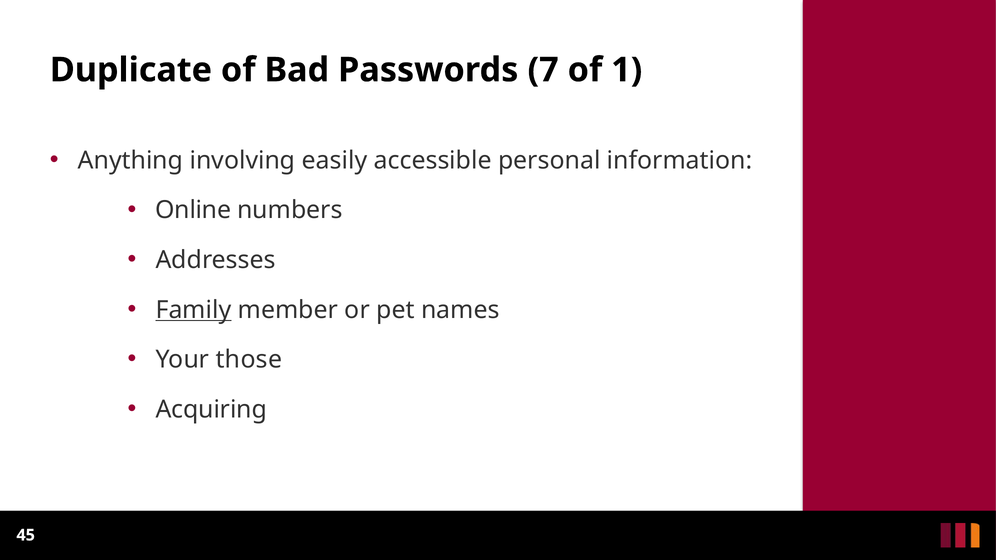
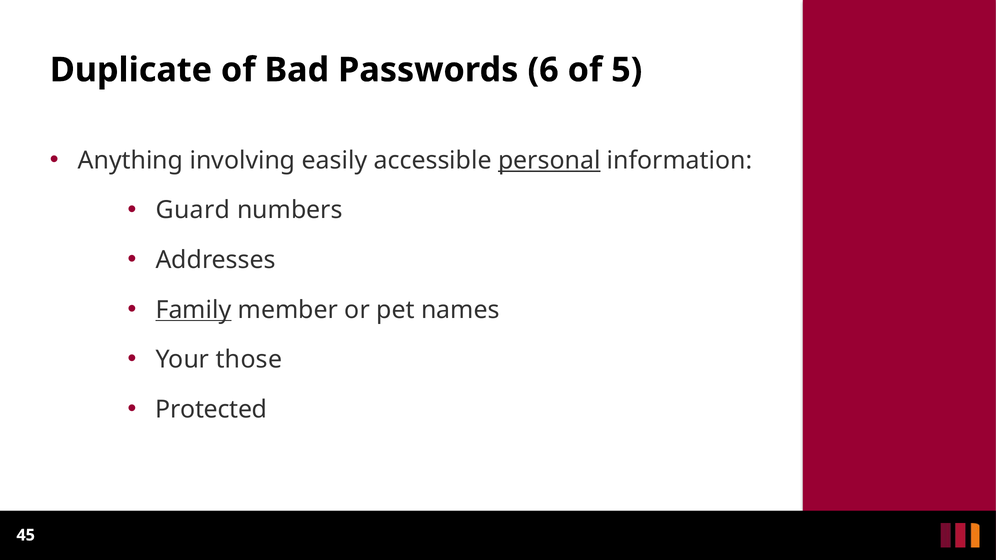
7: 7 -> 6
1: 1 -> 5
personal underline: none -> present
Online: Online -> Guard
Acquiring: Acquiring -> Protected
